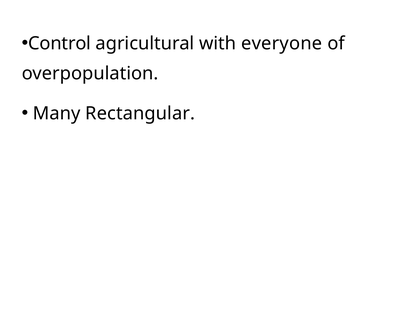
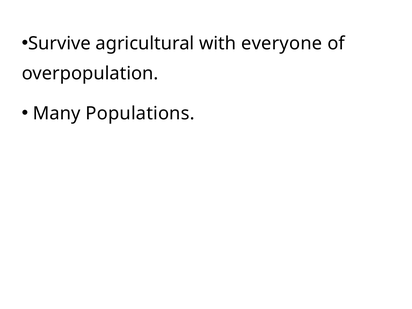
Control: Control -> Survive
Rectangular: Rectangular -> Populations
